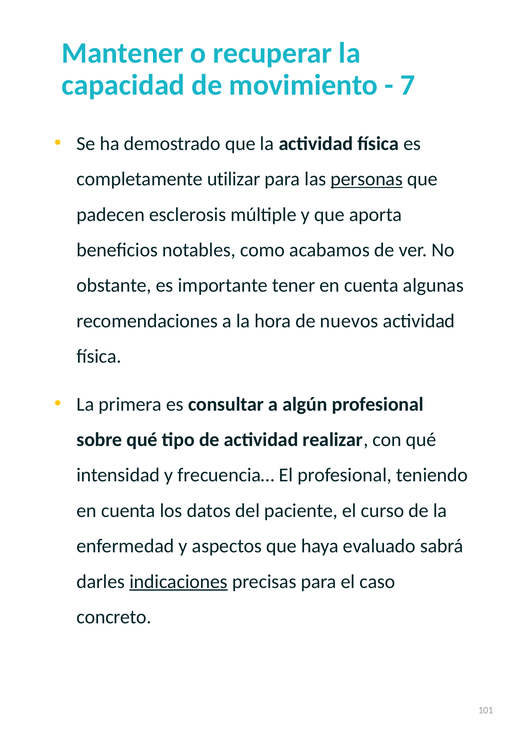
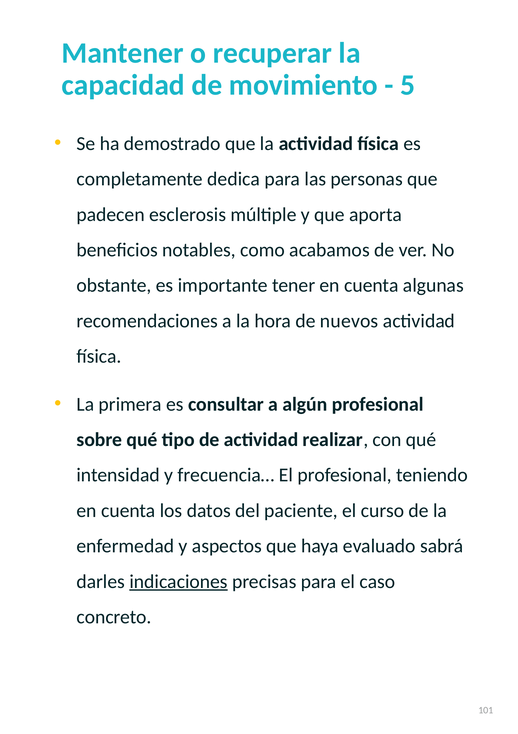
7: 7 -> 5
utilizar: utilizar -> dedica
personas underline: present -> none
